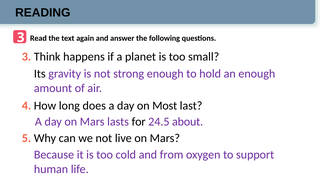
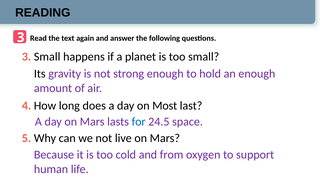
3 Think: Think -> Small
for colour: black -> blue
about: about -> space
